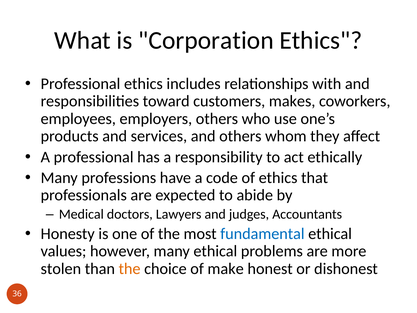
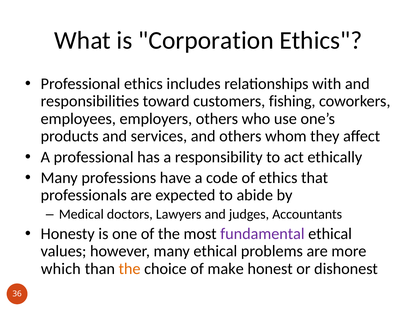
makes: makes -> fishing
fundamental colour: blue -> purple
stolen: stolen -> which
